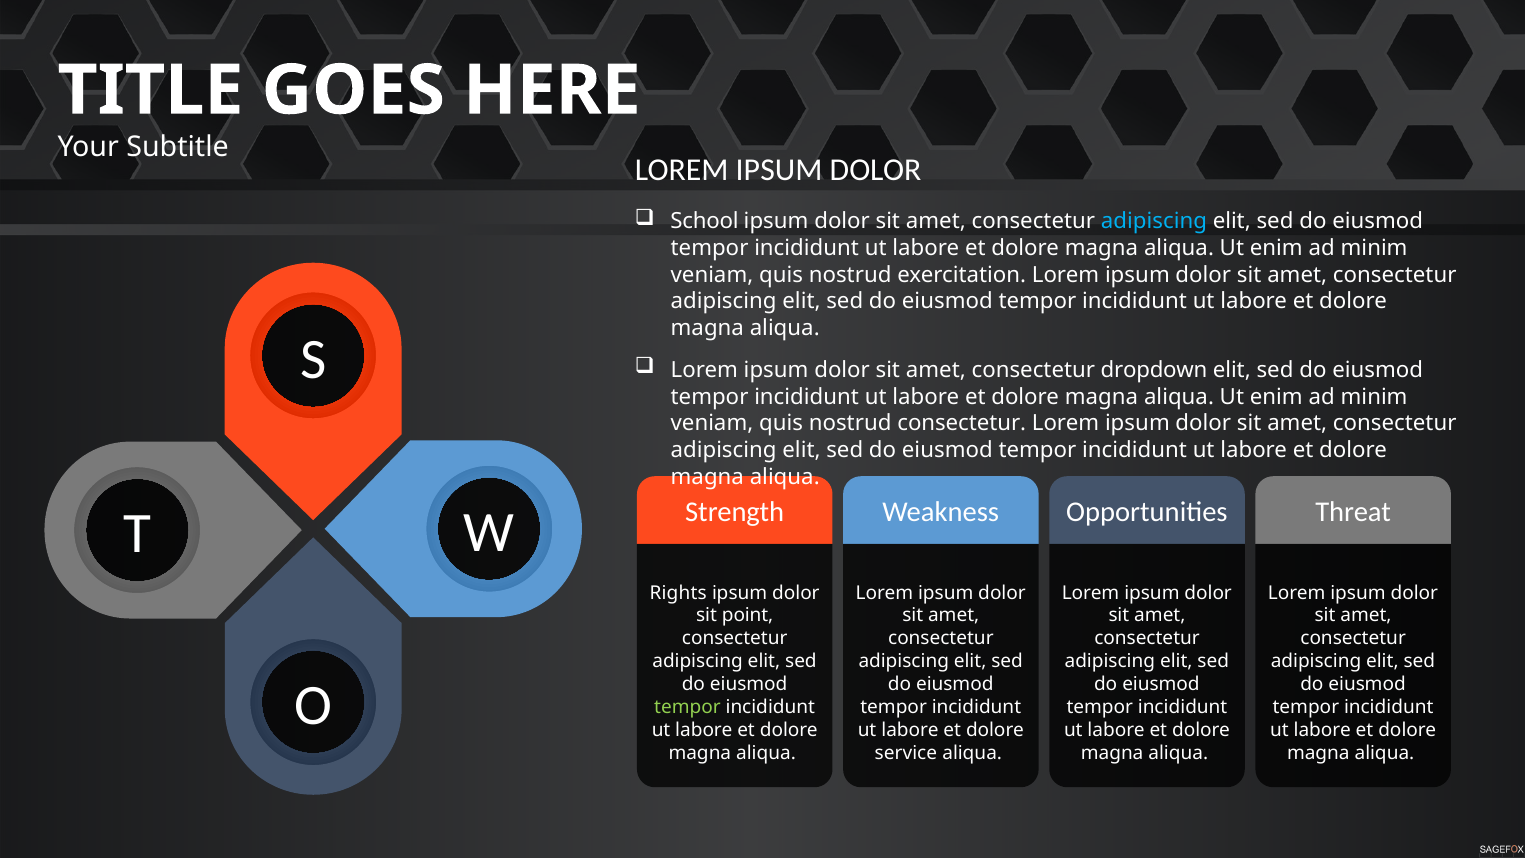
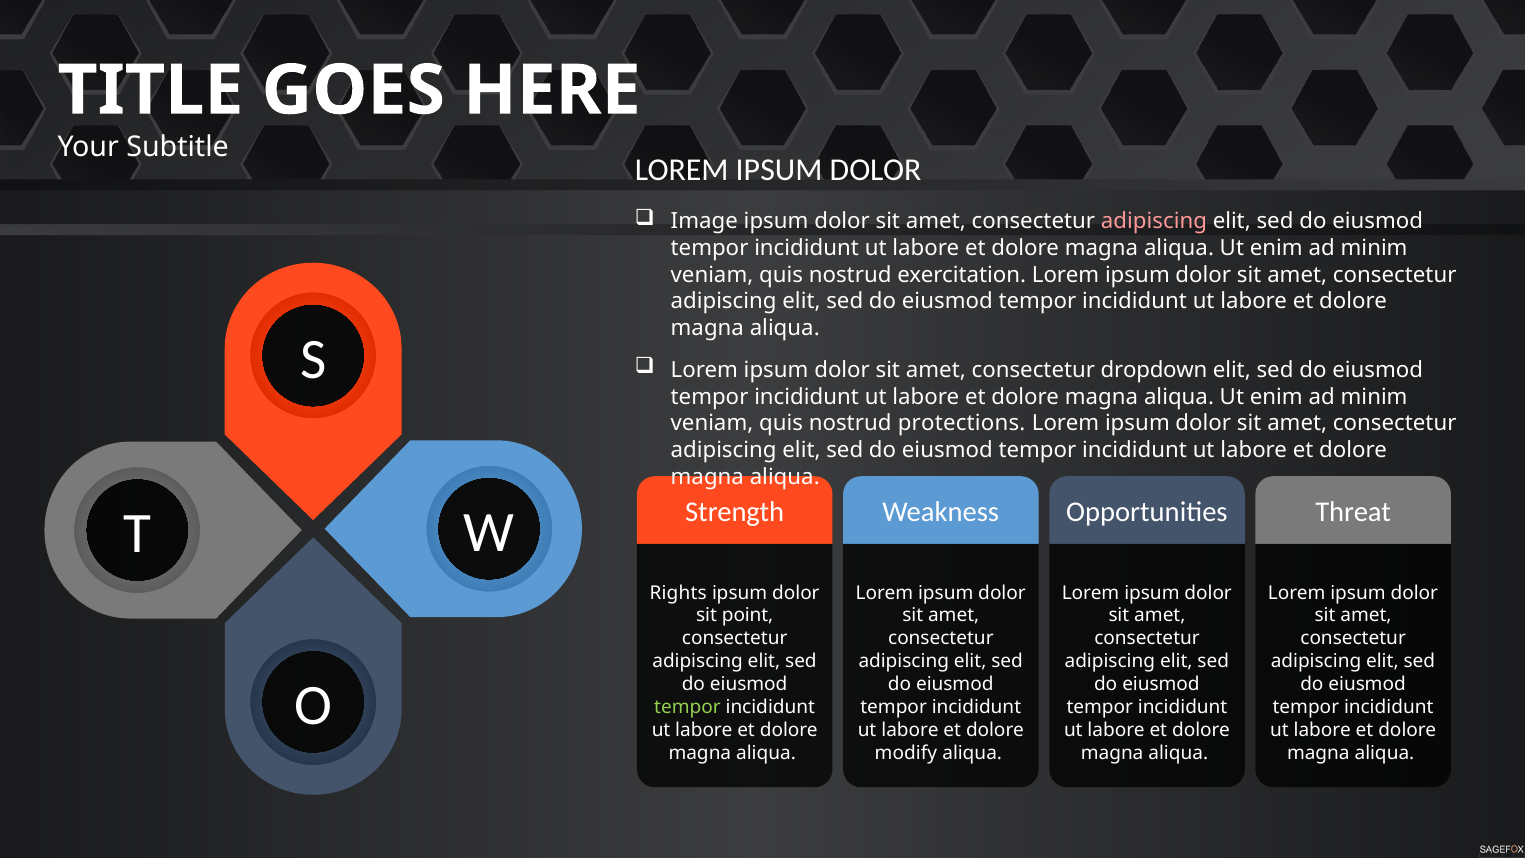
School: School -> Image
adipiscing at (1154, 221) colour: light blue -> pink
nostrud consectetur: consectetur -> protections
service: service -> modify
